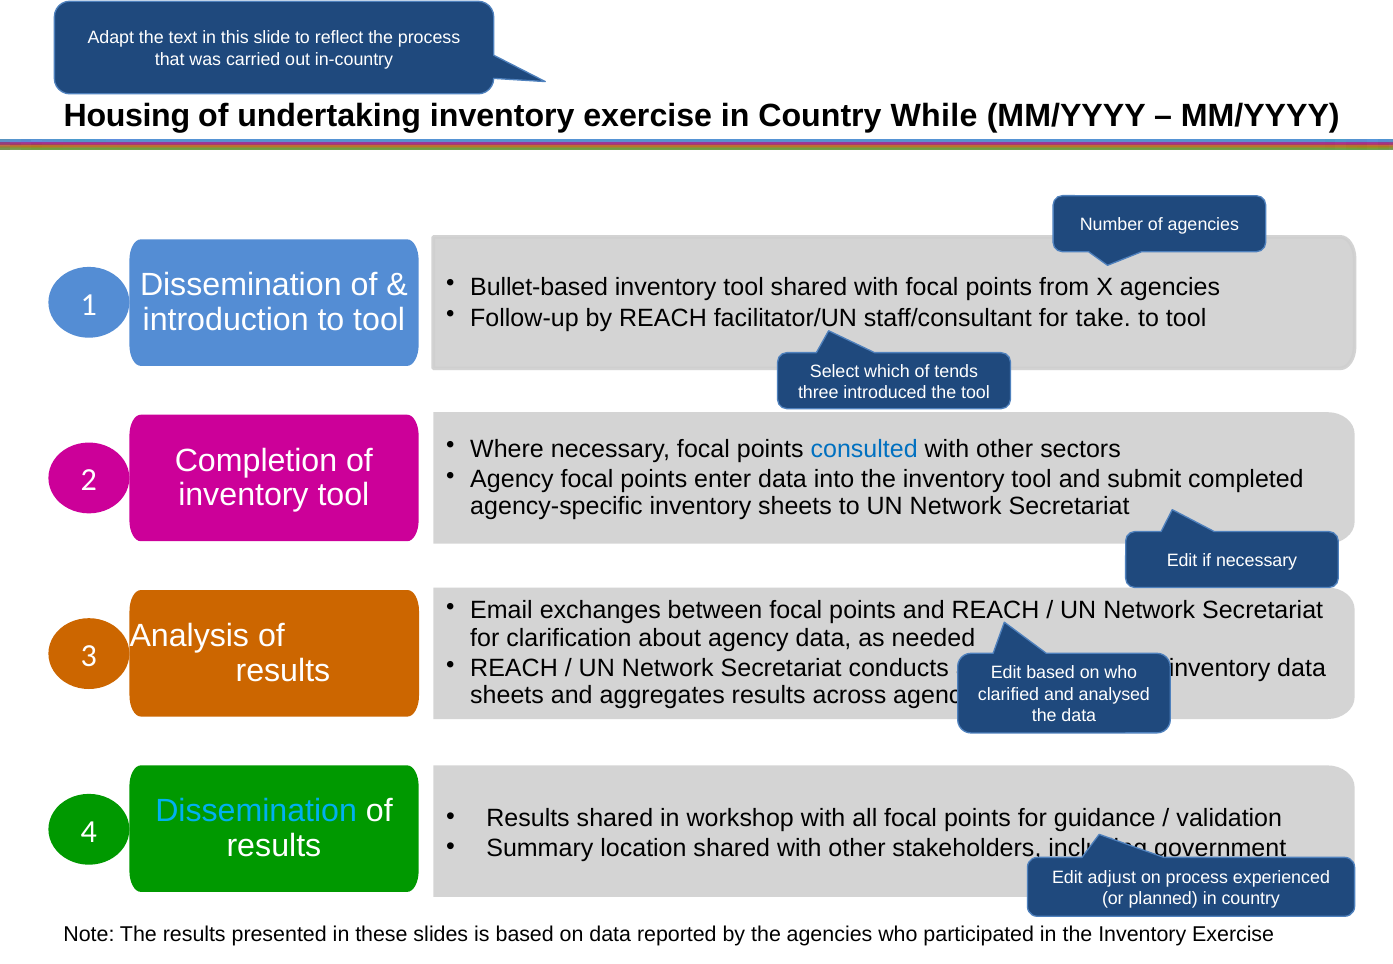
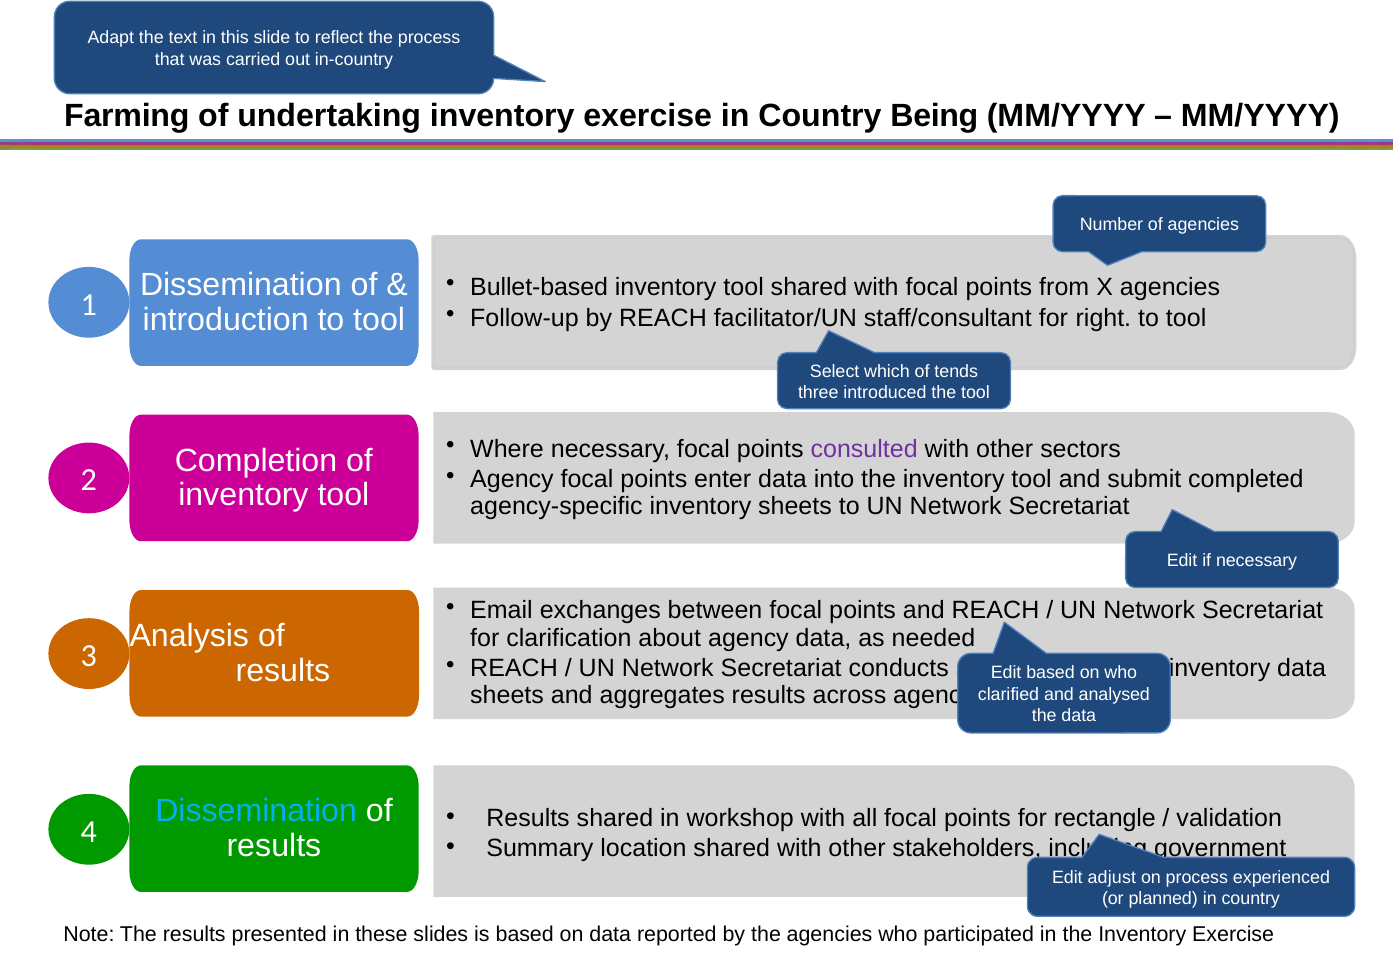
Housing: Housing -> Farming
While: While -> Being
take: take -> right
consulted colour: blue -> purple
guidance: guidance -> rectangle
